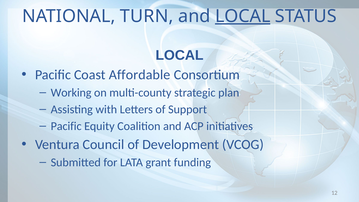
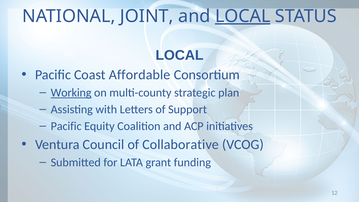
TURN: TURN -> JOINT
Working underline: none -> present
Development: Development -> Collaborative
